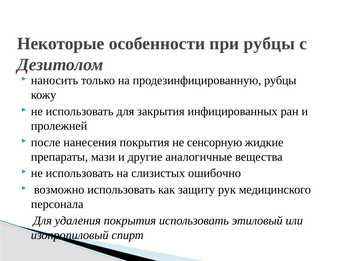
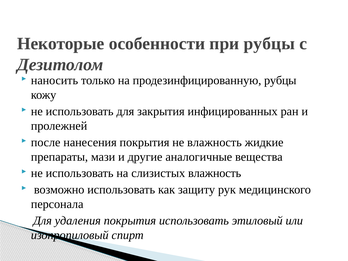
не сенсорную: сенсорную -> влажность
слизистых ошибочно: ошибочно -> влажность
